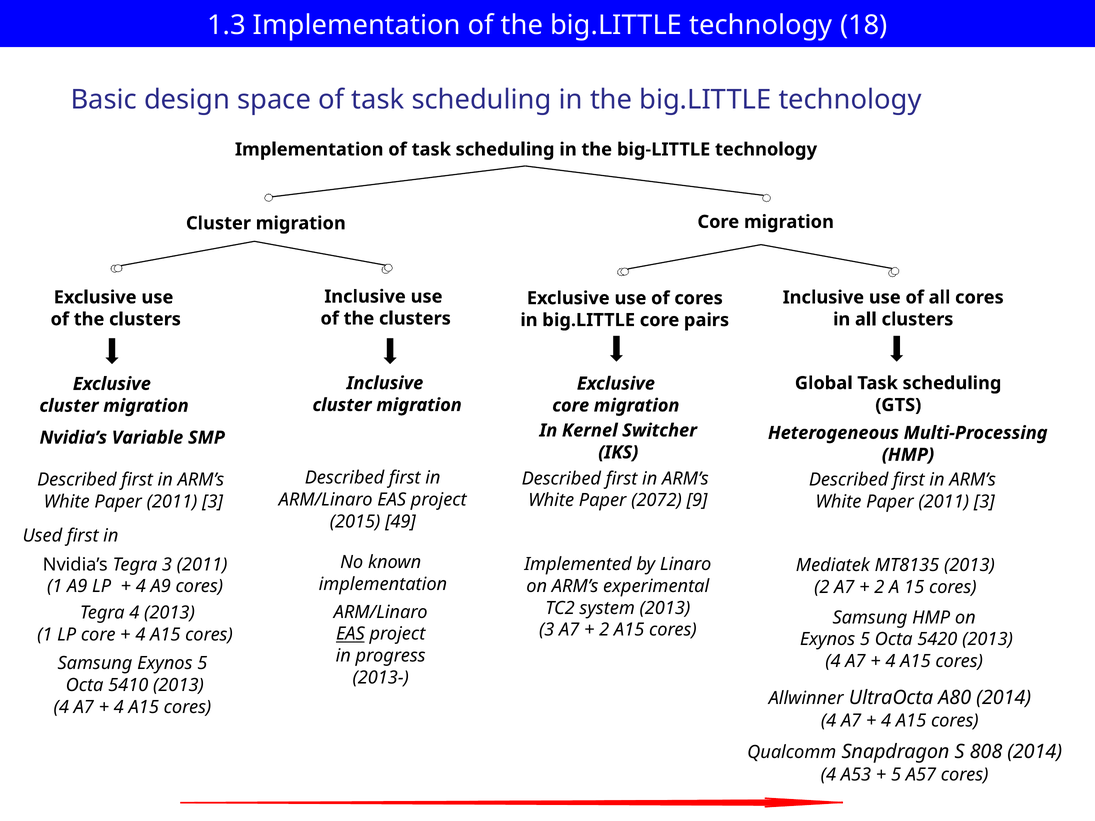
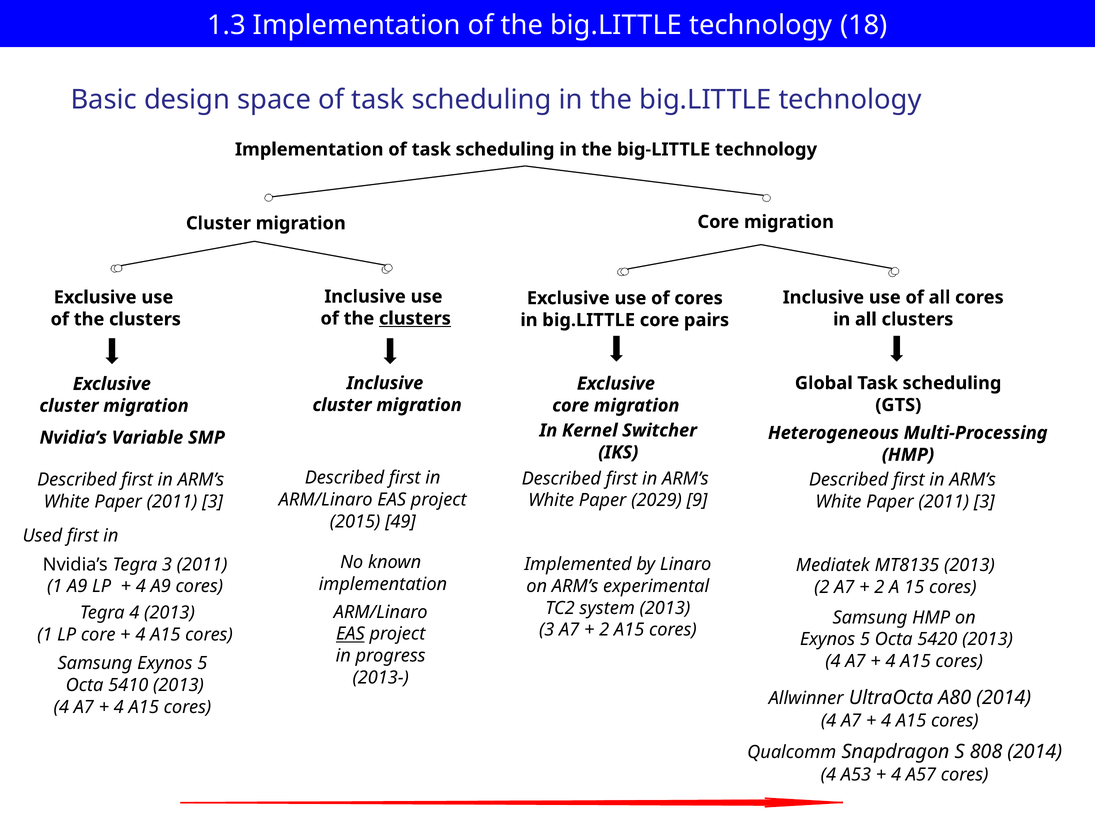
clusters at (415, 319) underline: none -> present
2072: 2072 -> 2029
5 at (896, 775): 5 -> 4
